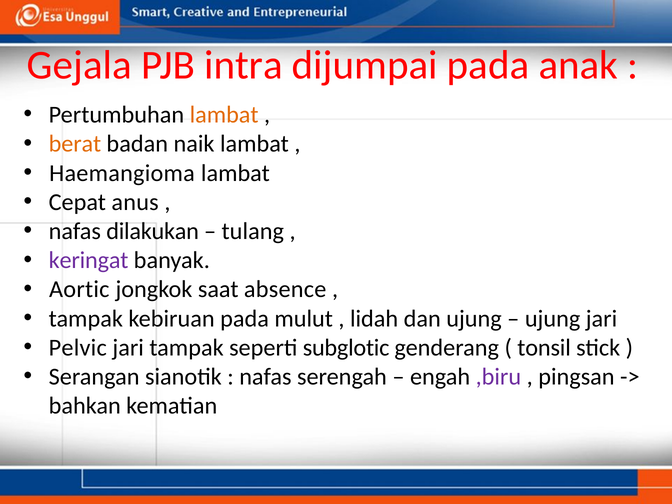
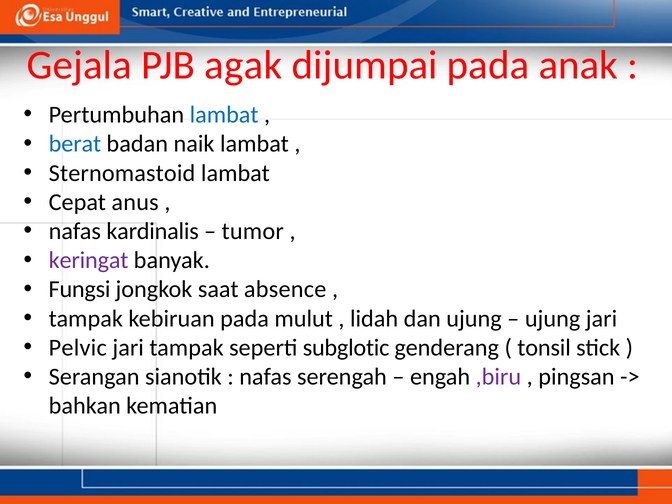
intra: intra -> agak
lambat at (224, 115) colour: orange -> blue
berat colour: orange -> blue
Haemangioma: Haemangioma -> Sternomastoid
dilakukan: dilakukan -> kardinalis
tulang: tulang -> tumor
Aortic: Aortic -> Fungsi
